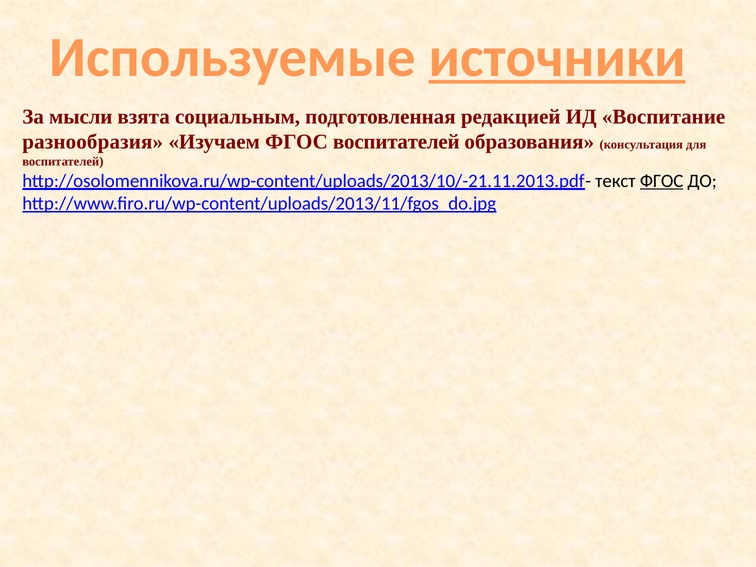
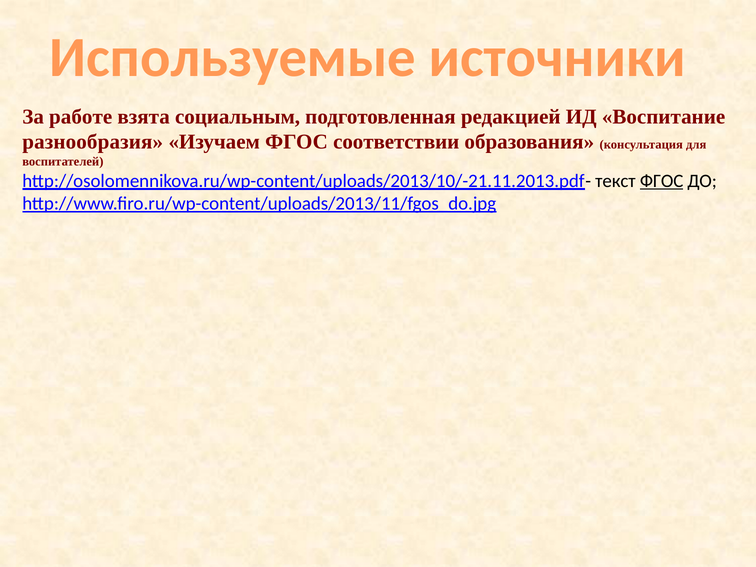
источники underline: present -> none
мысли: мысли -> работе
ФГОС воспитателей: воспитателей -> соответствии
